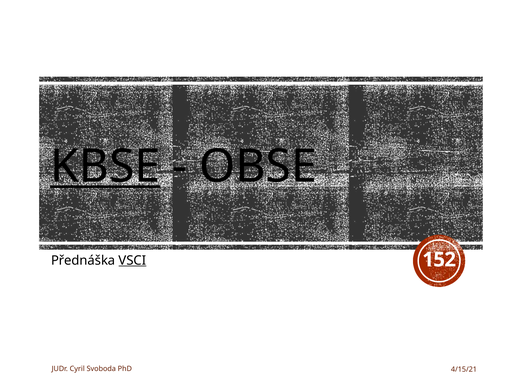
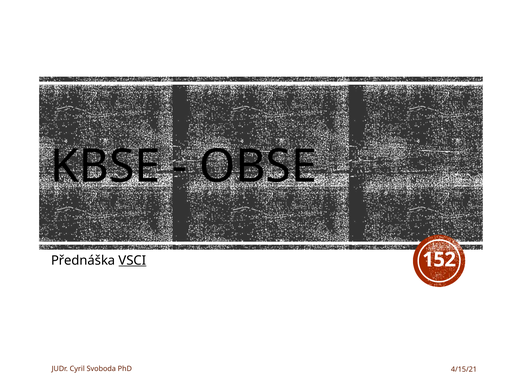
KBSE underline: present -> none
